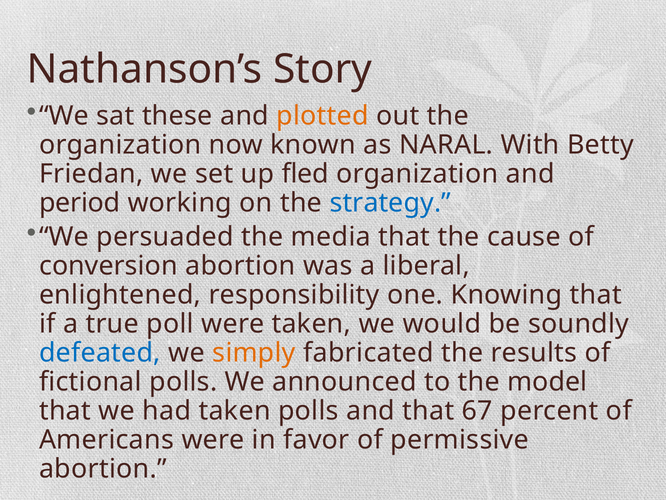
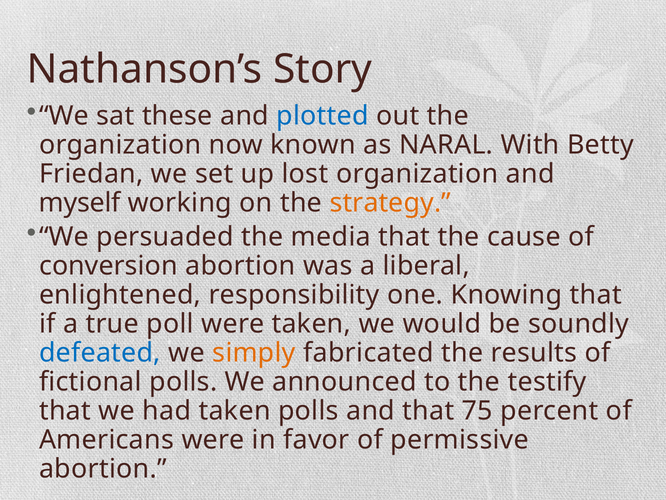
plotted colour: orange -> blue
fled: fled -> lost
period: period -> myself
strategy colour: blue -> orange
model: model -> testify
67: 67 -> 75
